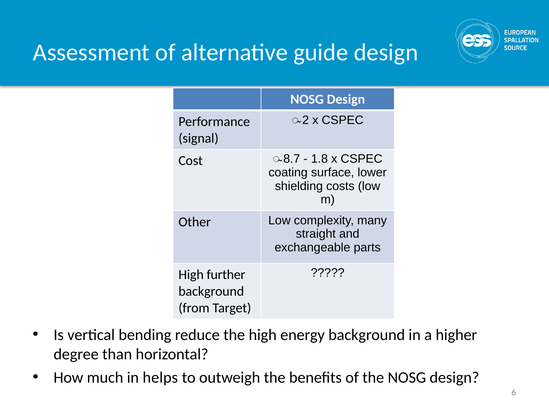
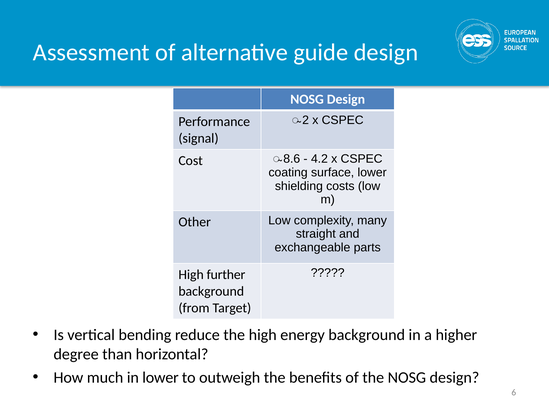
8.7: 8.7 -> 8.6
1.8: 1.8 -> 4.2
in helps: helps -> lower
